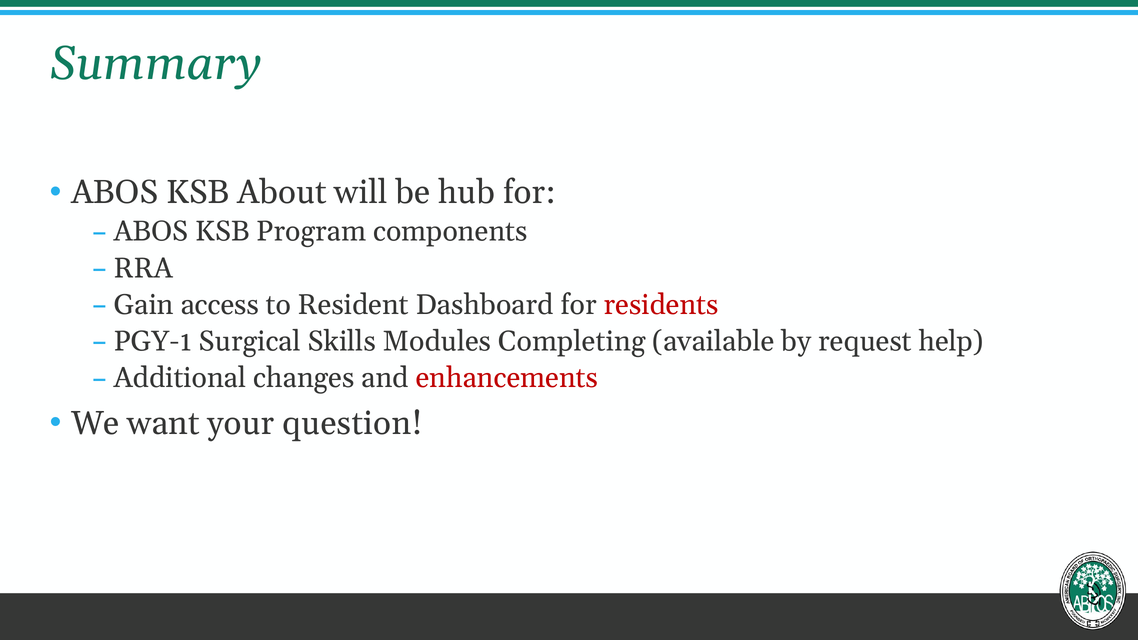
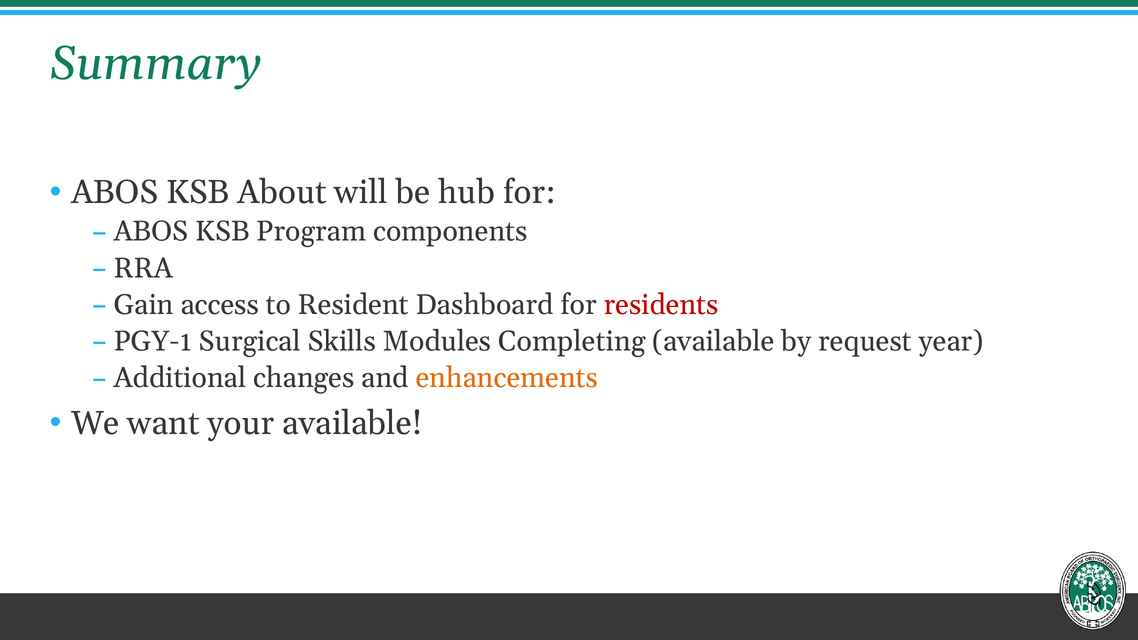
help: help -> year
enhancements colour: red -> orange
your question: question -> available
